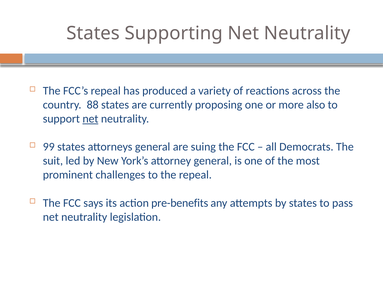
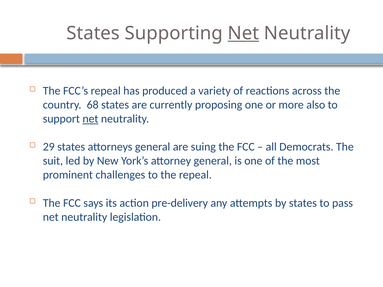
Net at (243, 33) underline: none -> present
88: 88 -> 68
99: 99 -> 29
pre-benefits: pre-benefits -> pre-delivery
